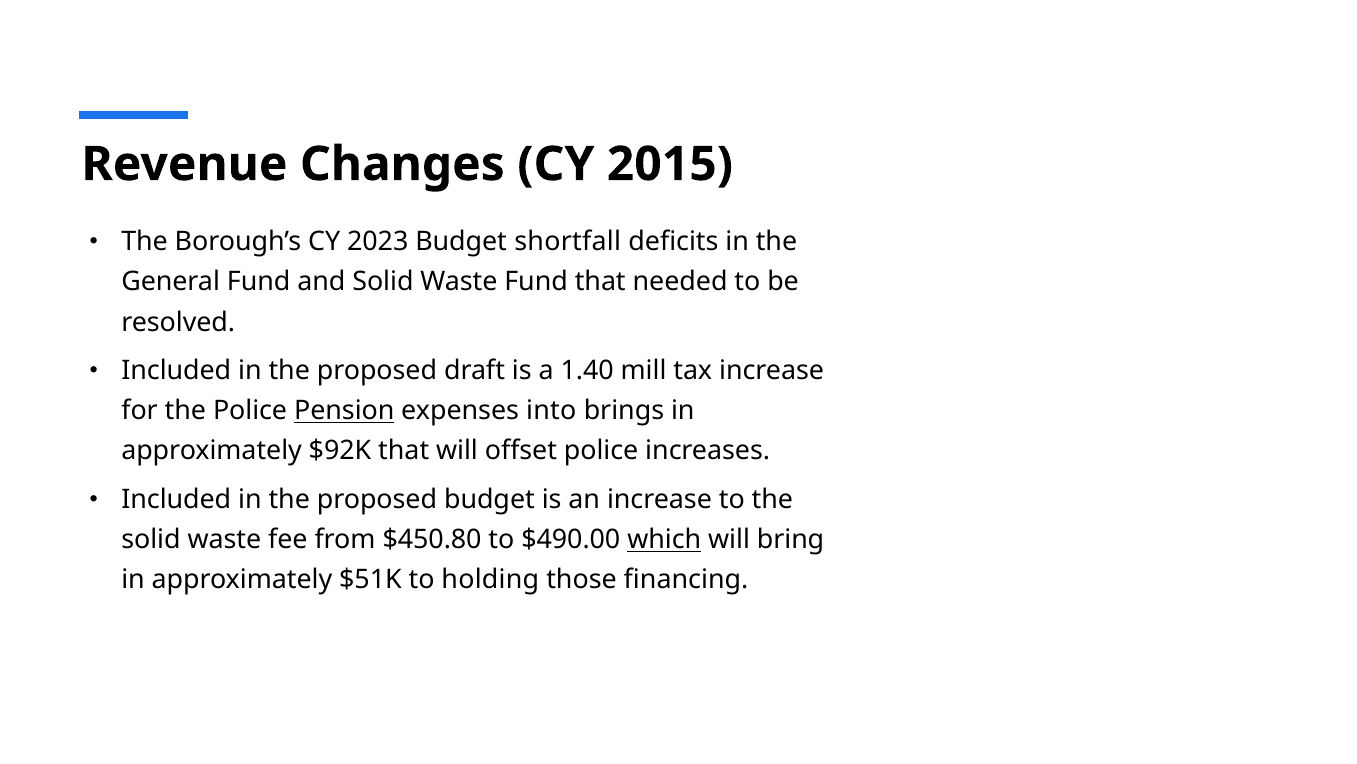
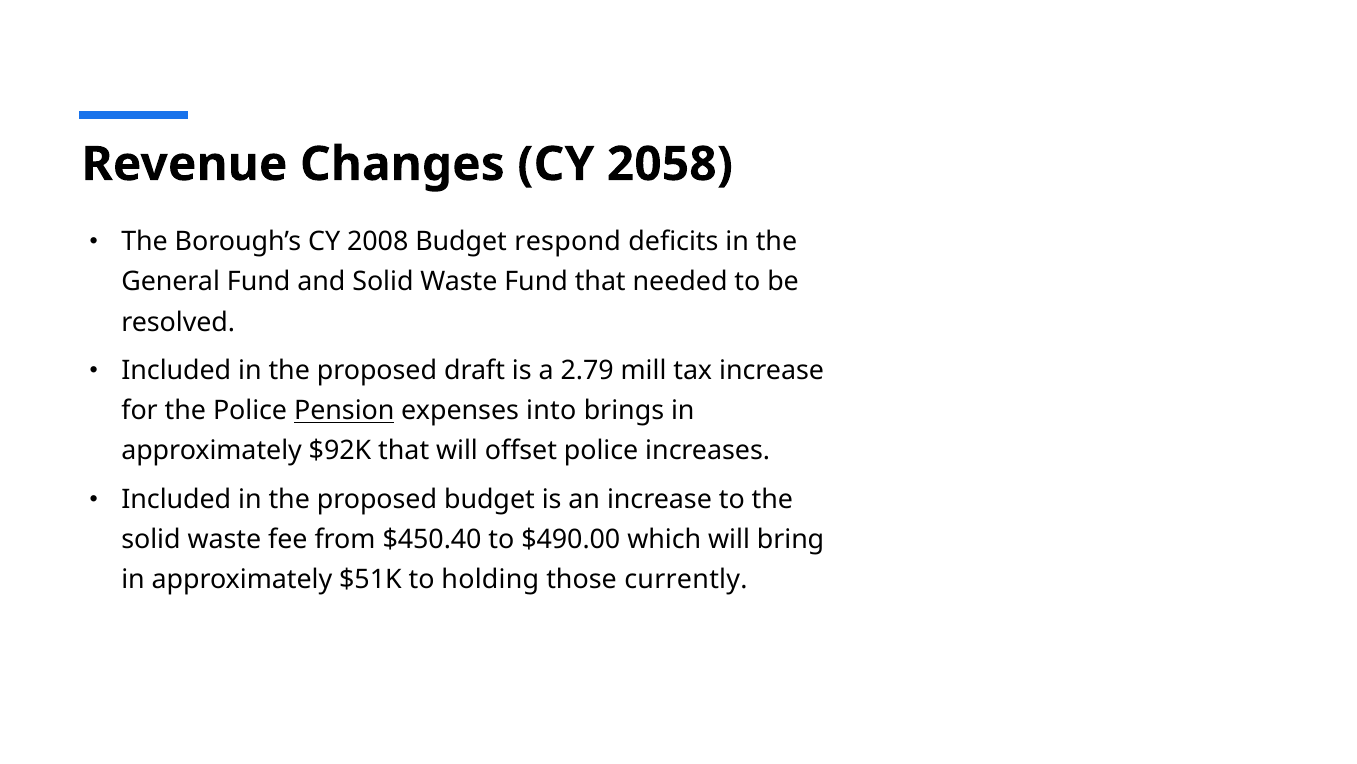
2015: 2015 -> 2058
2023: 2023 -> 2008
shortfall: shortfall -> respond
1.40: 1.40 -> 2.79
$450.80: $450.80 -> $450.40
which underline: present -> none
financing: financing -> currently
